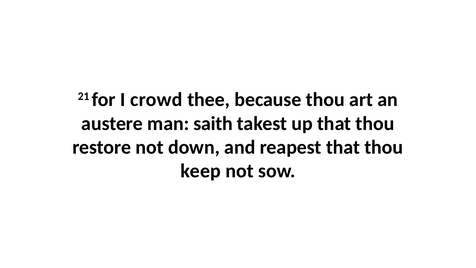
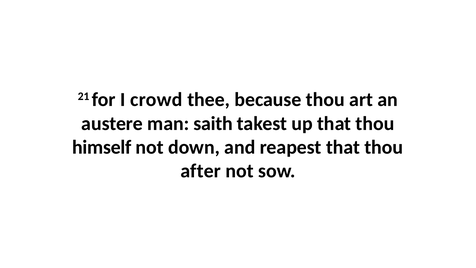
restore: restore -> himself
keep: keep -> after
